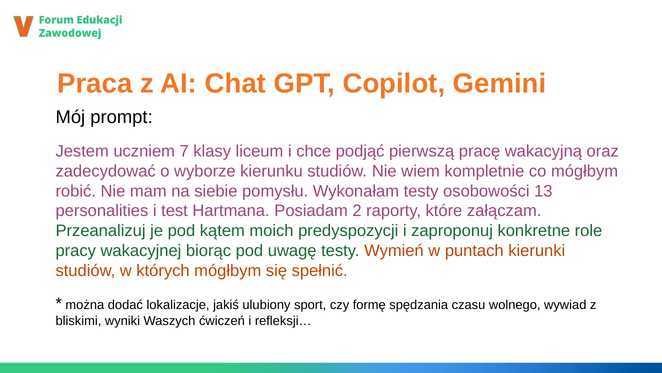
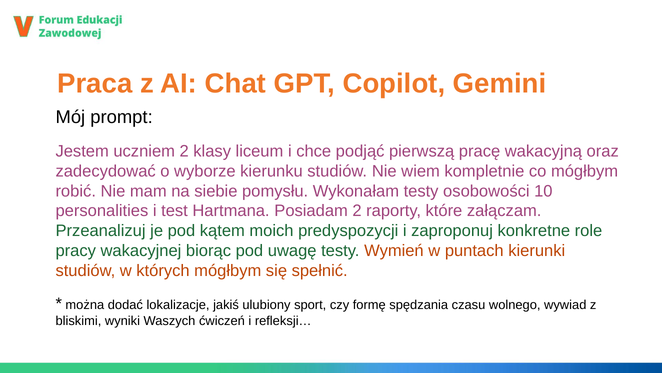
uczniem 7: 7 -> 2
13: 13 -> 10
